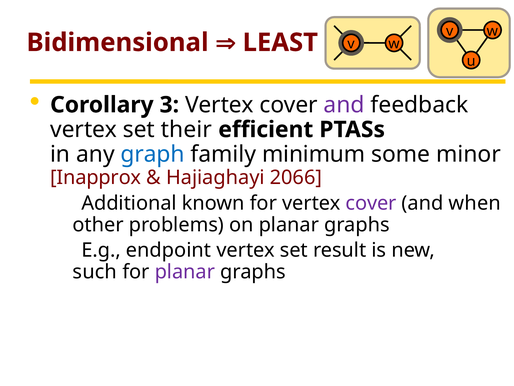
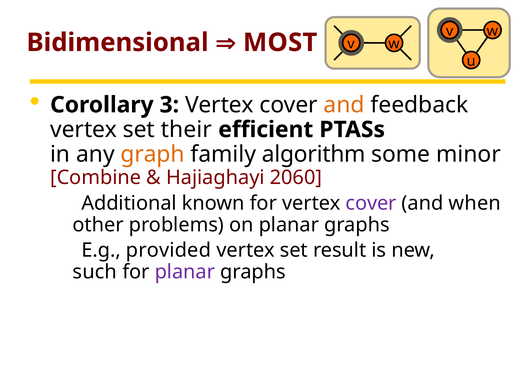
LEAST: LEAST -> MOST
and at (344, 105) colour: purple -> orange
graph colour: blue -> orange
minimum: minimum -> algorithm
Inapprox: Inapprox -> Combine
2066: 2066 -> 2060
endpoint: endpoint -> provided
